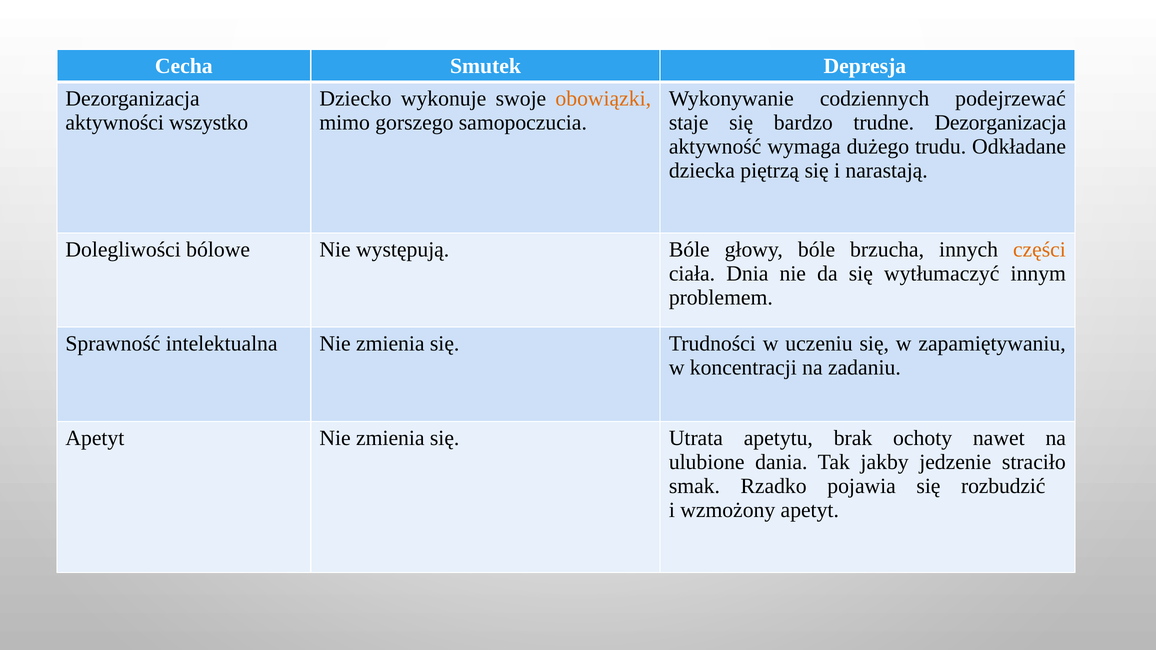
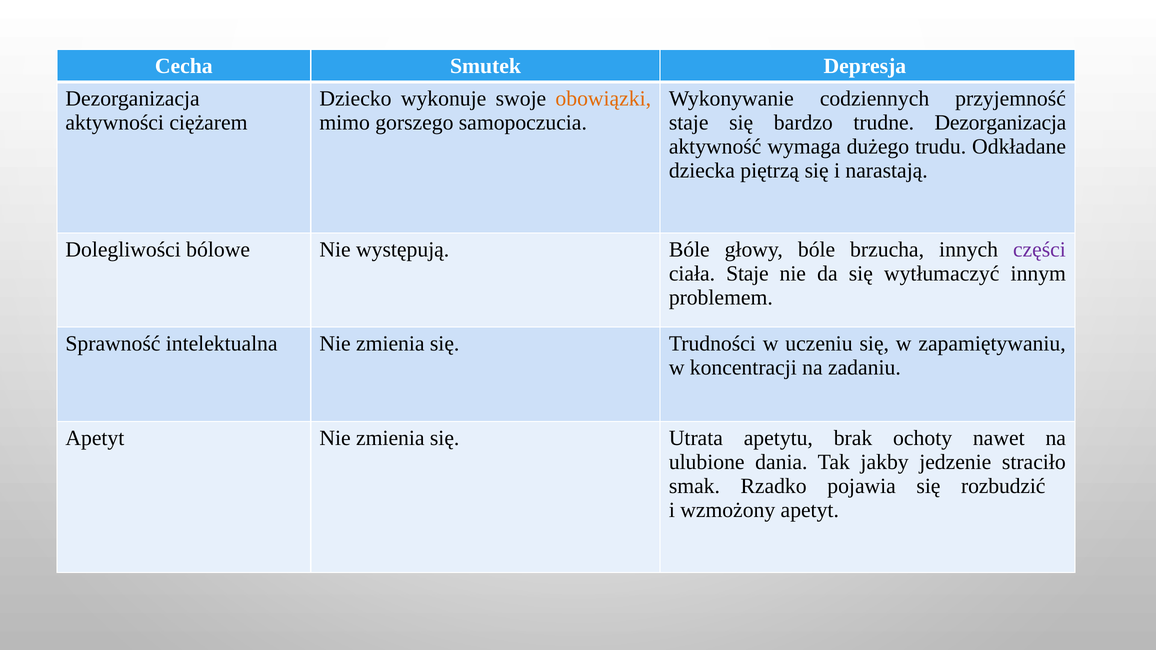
podejrzewać: podejrzewać -> przyjemność
wszystko: wszystko -> ciężarem
części colour: orange -> purple
ciała Dnia: Dnia -> Staje
